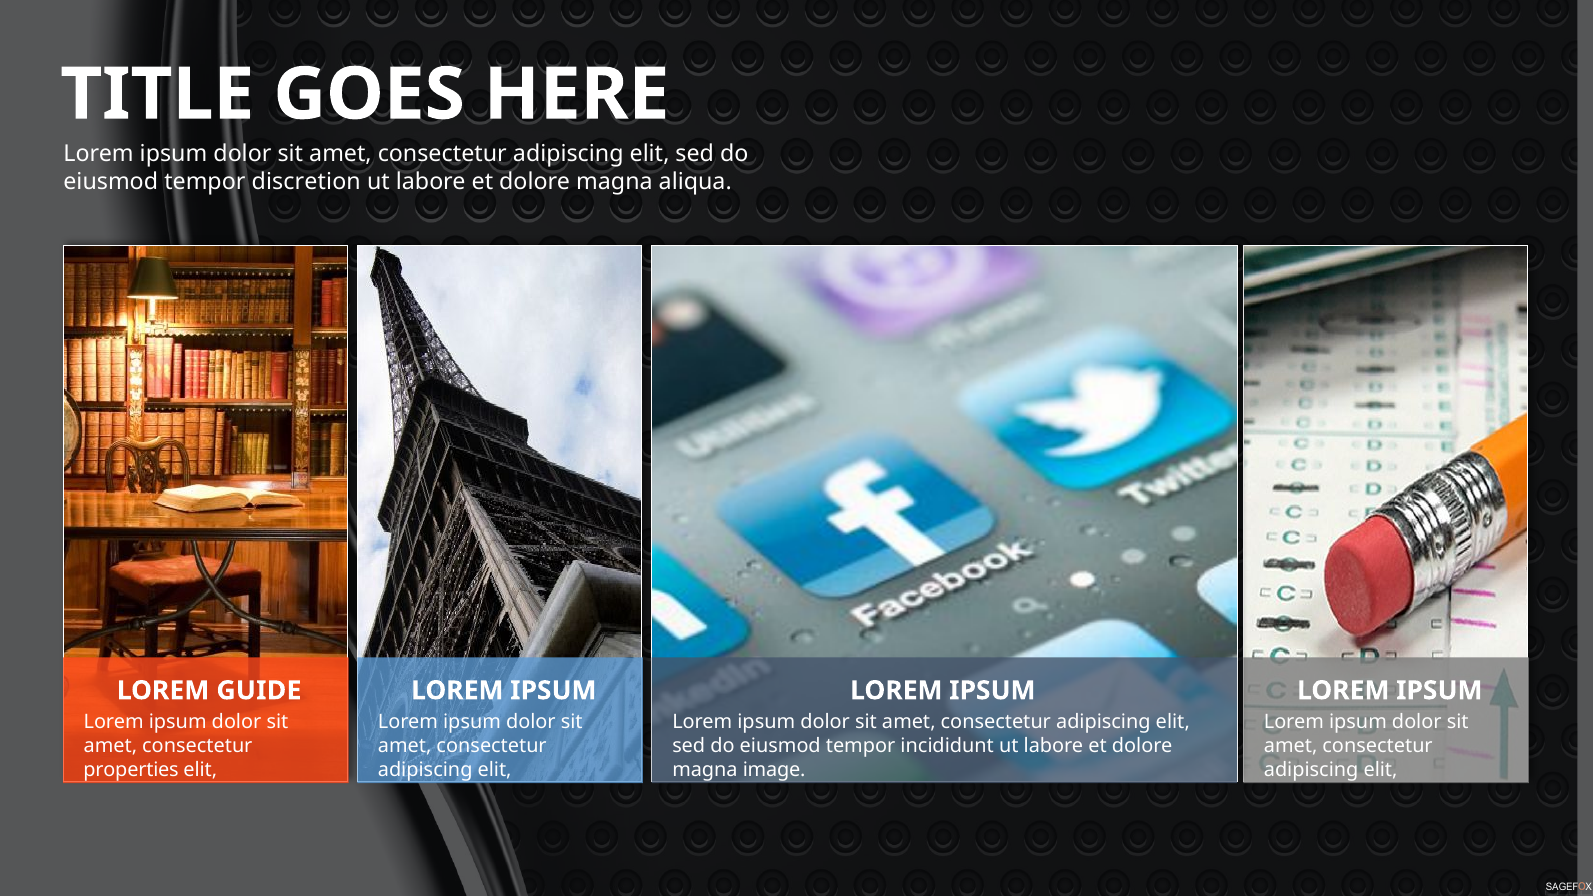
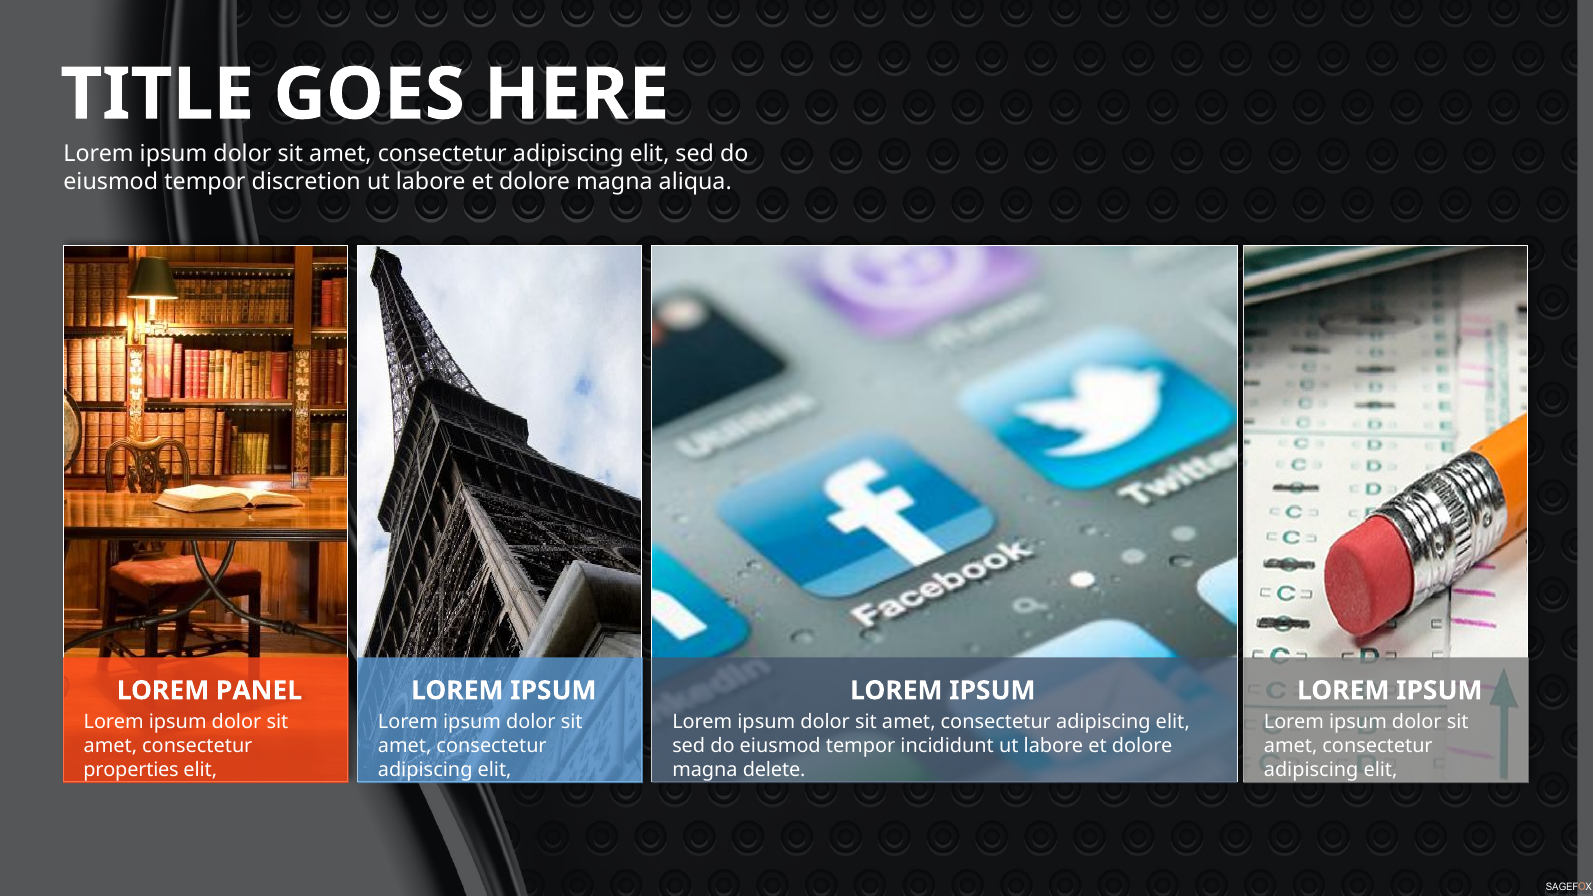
GUIDE: GUIDE -> PANEL
image: image -> delete
